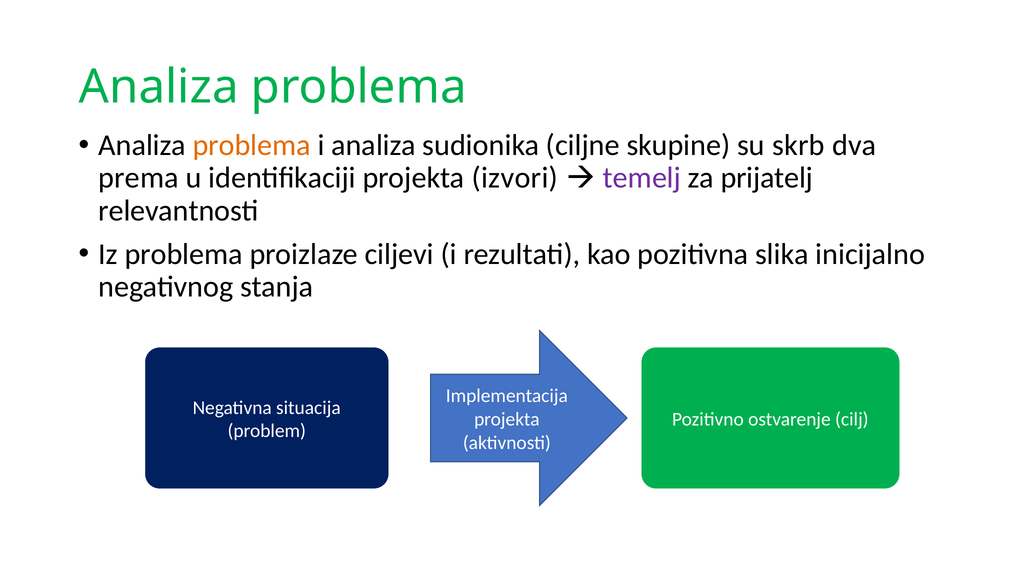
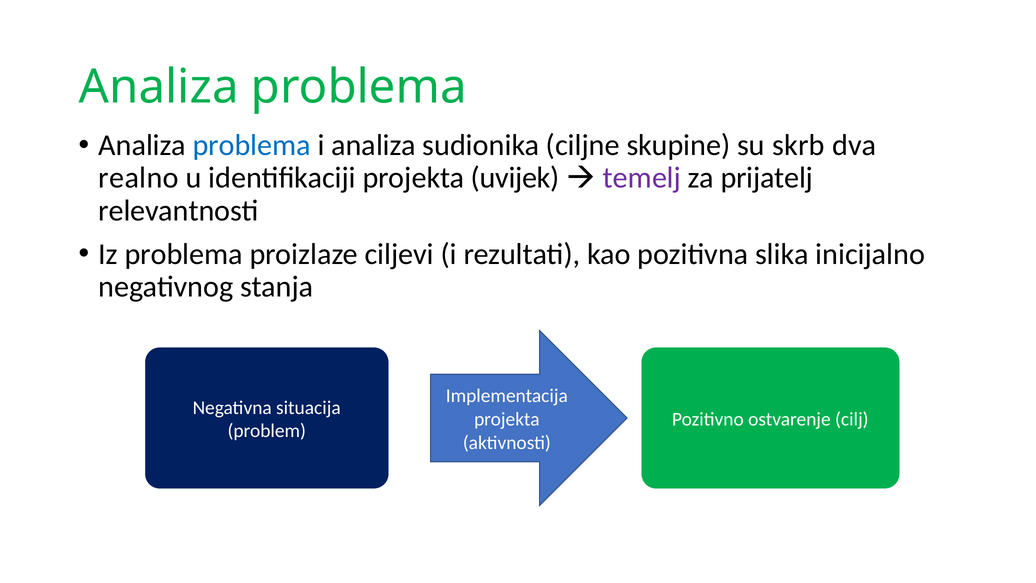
problema at (252, 145) colour: orange -> blue
prema: prema -> realno
izvori: izvori -> uvijek
